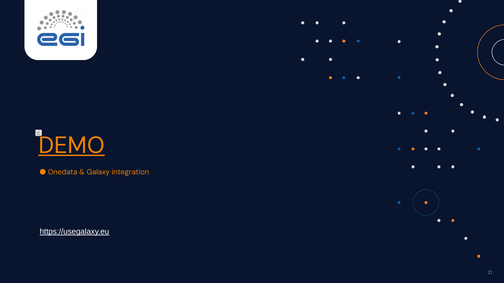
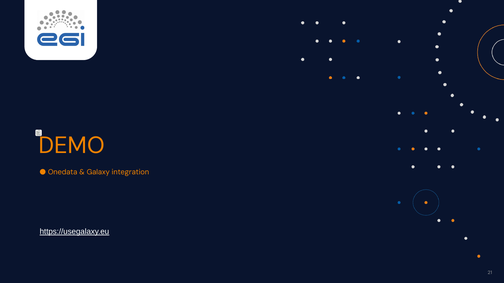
DEMO underline: present -> none
